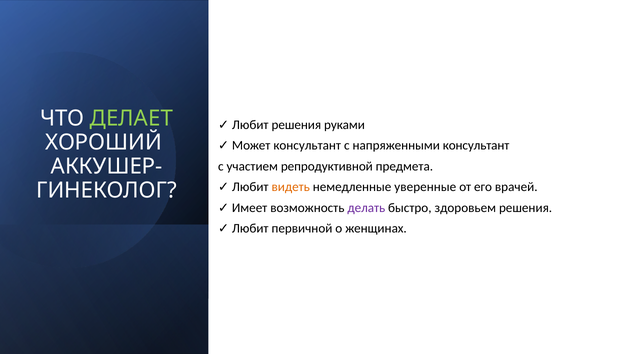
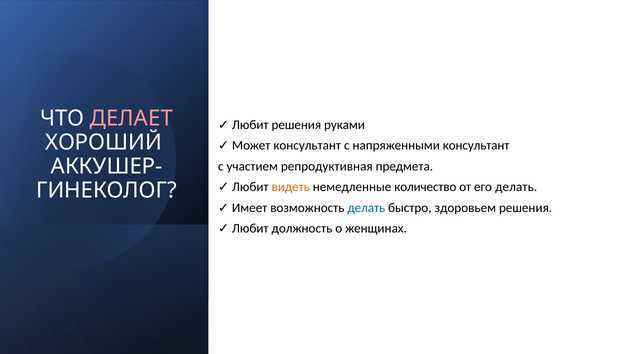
ДЕЛАЕТ colour: light green -> pink
репродуктивной: репродуктивной -> репродуктивная
уверенные: уверенные -> количество
его врачей: врачей -> делать
делать at (366, 208) colour: purple -> blue
первичной: первичной -> должность
